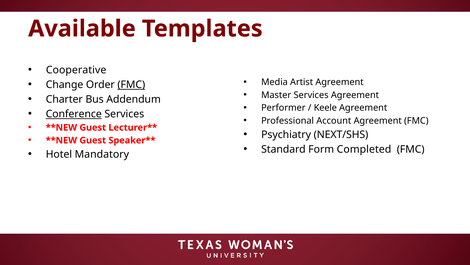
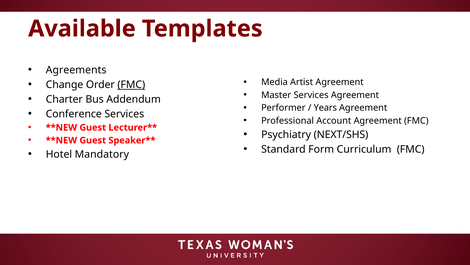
Cooperative: Cooperative -> Agreements
Keele: Keele -> Years
Conference underline: present -> none
Completed: Completed -> Curriculum
